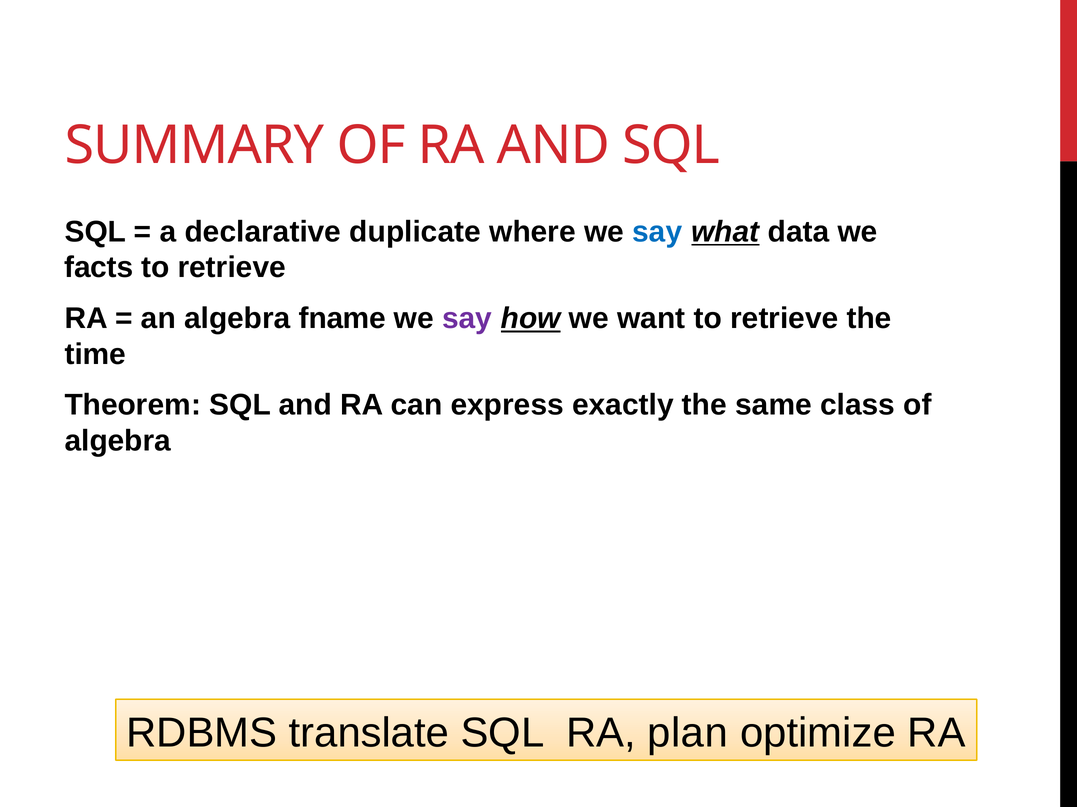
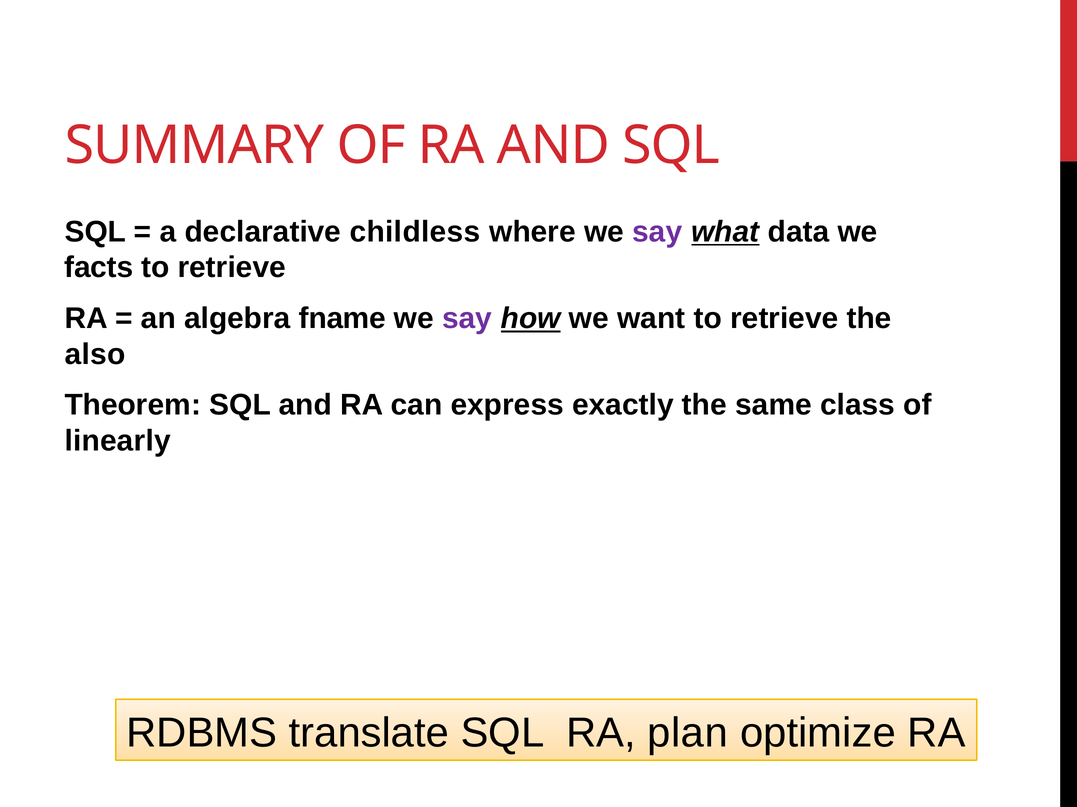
duplicate: duplicate -> childless
say at (657, 232) colour: blue -> purple
time: time -> also
algebra at (118, 441): algebra -> linearly
